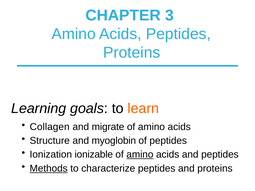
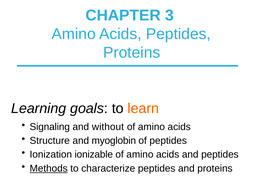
Collagen: Collagen -> Signaling
migrate: migrate -> without
amino at (140, 155) underline: present -> none
